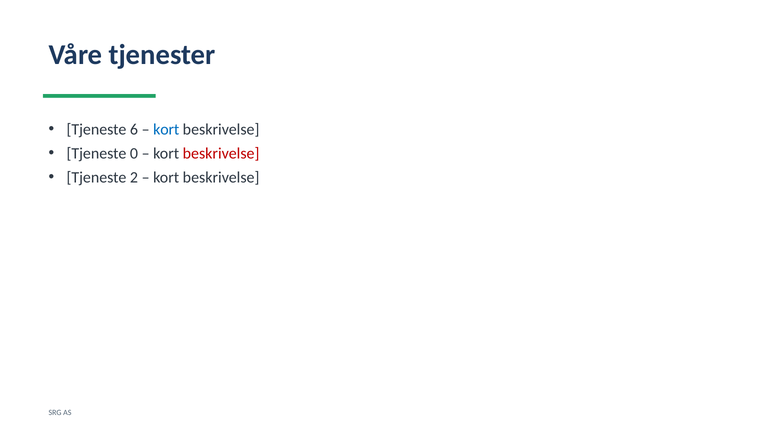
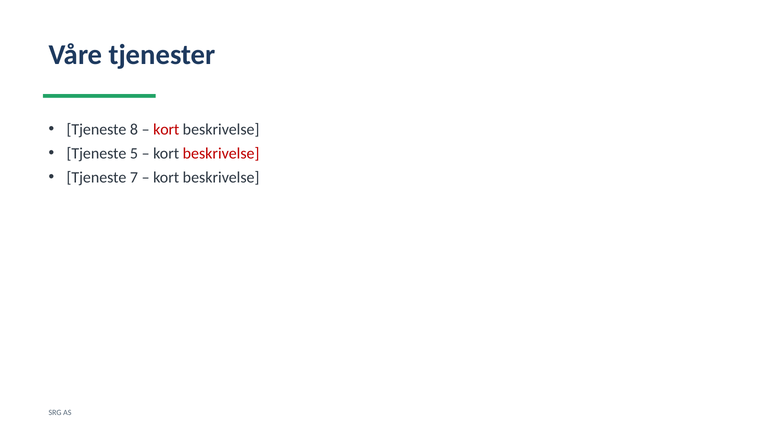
6: 6 -> 8
kort at (166, 129) colour: blue -> red
0: 0 -> 5
2: 2 -> 7
